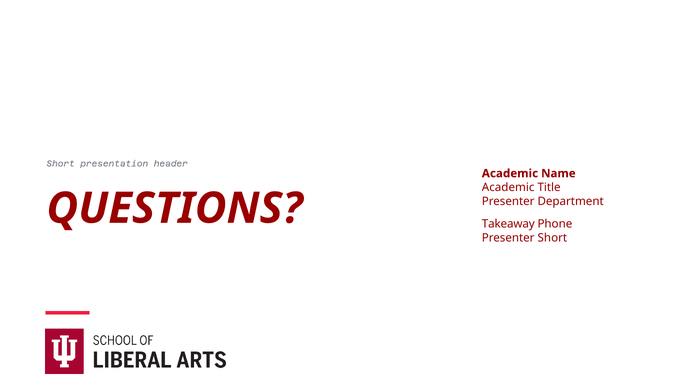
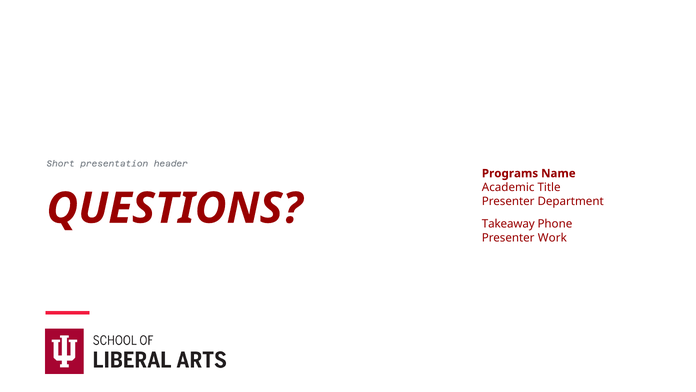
Academic at (510, 173): Academic -> Programs
Presenter Short: Short -> Work
